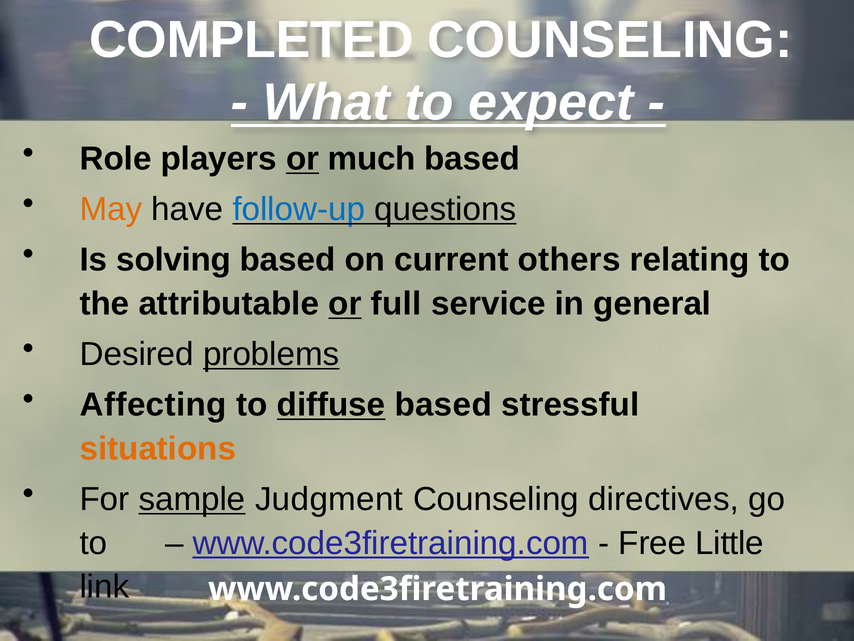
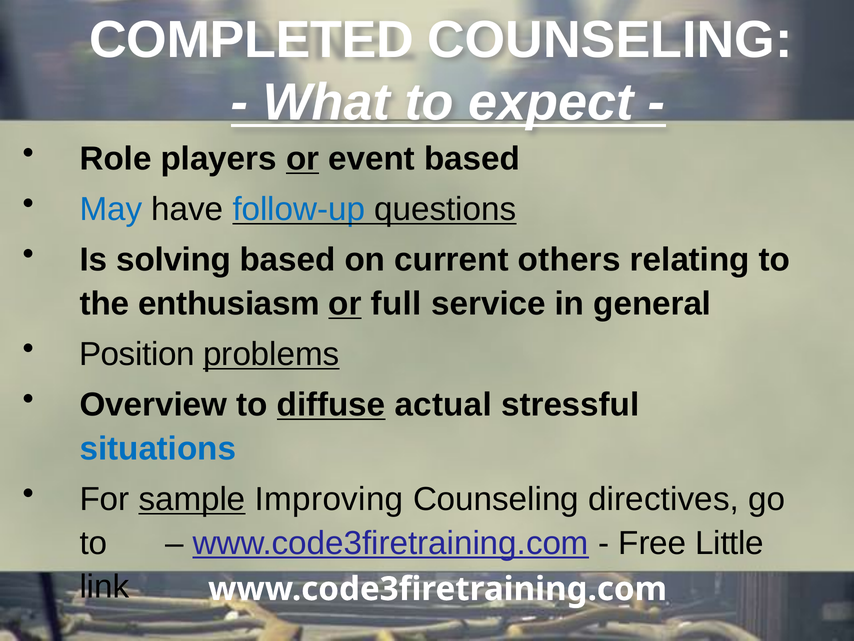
much: much -> event
May colour: orange -> blue
attributable: attributable -> enthusiasm
Desired: Desired -> Position
Affecting: Affecting -> Overview
diffuse based: based -> actual
situations colour: orange -> blue
Judgment: Judgment -> Improving
